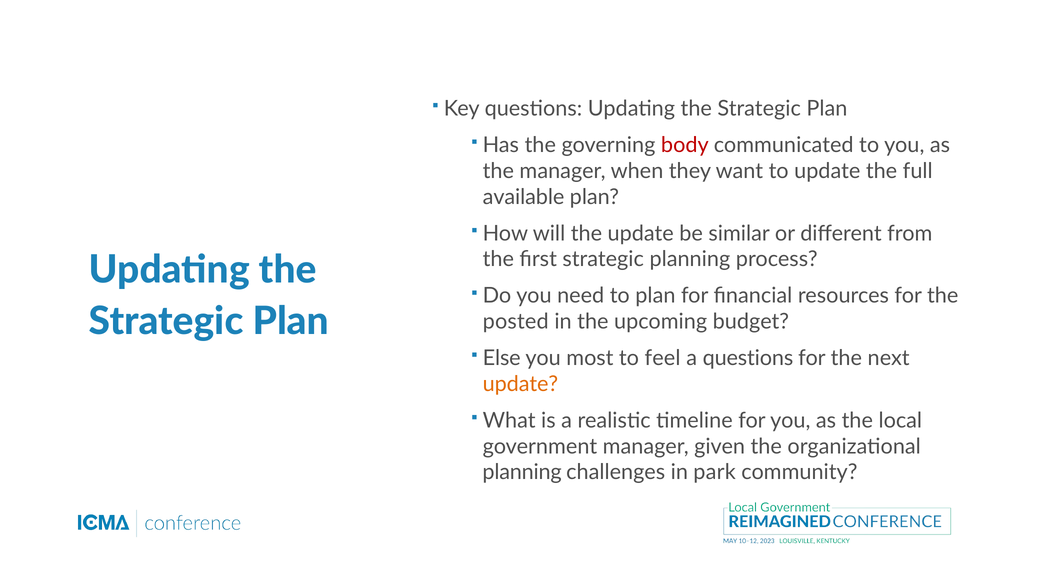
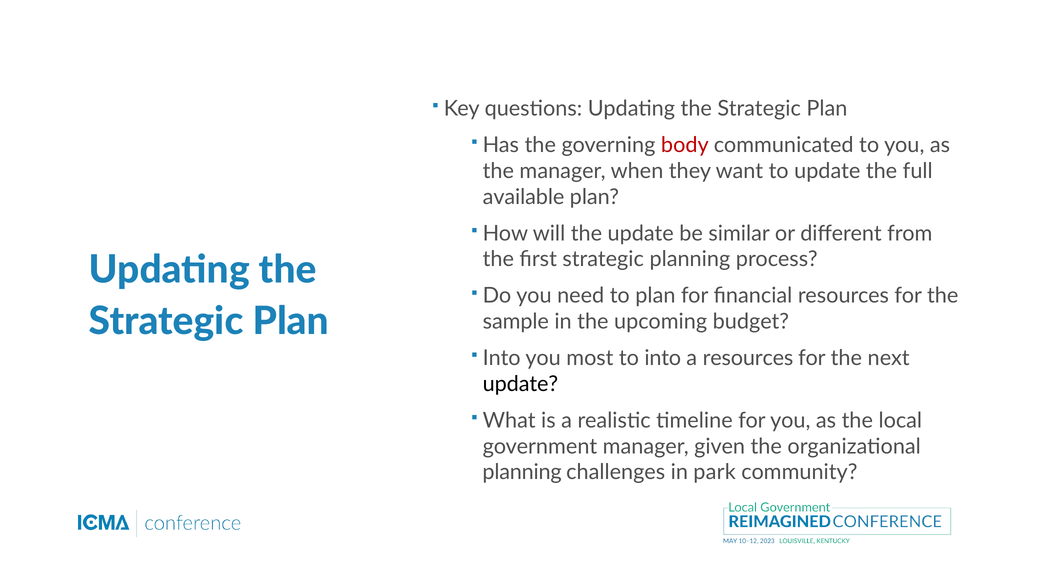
posted: posted -> sample
Else at (502, 358): Else -> Into
to feel: feel -> into
a questions: questions -> resources
update at (520, 384) colour: orange -> black
